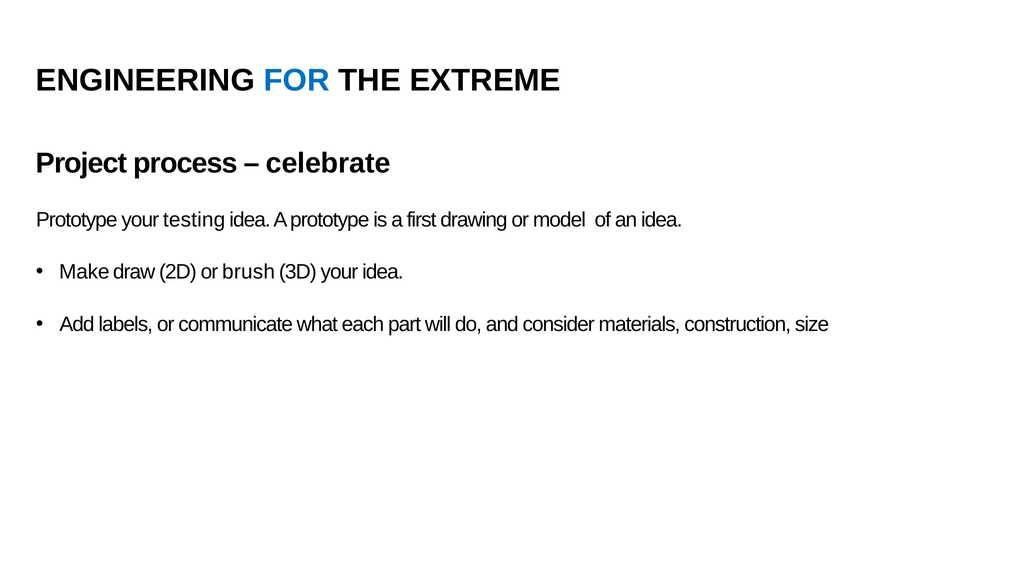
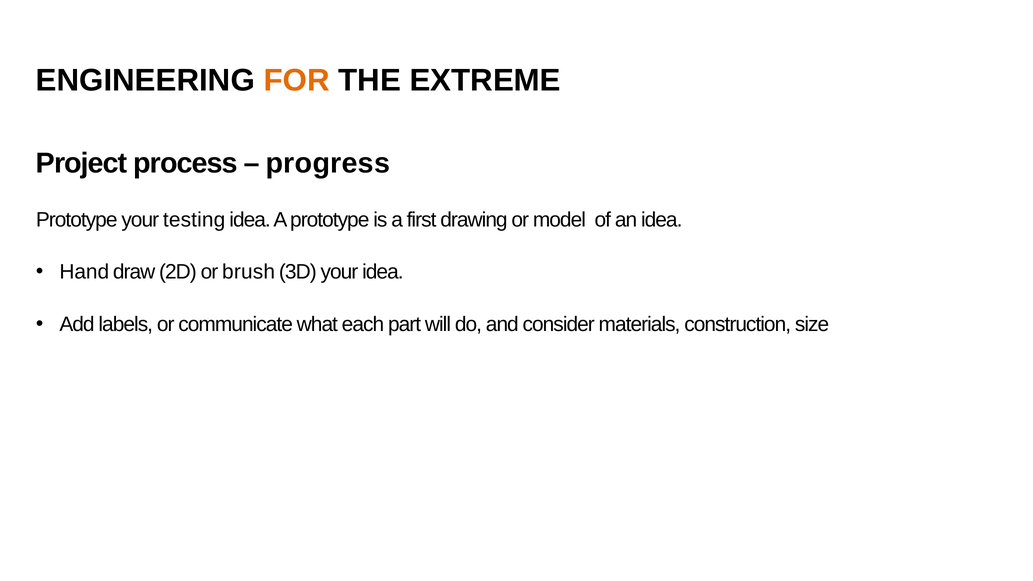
FOR colour: blue -> orange
celebrate: celebrate -> progress
Make: Make -> Hand
